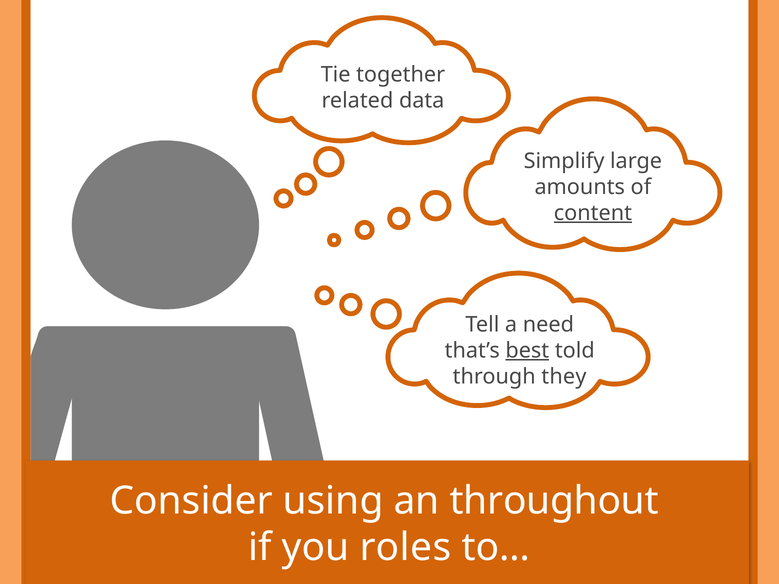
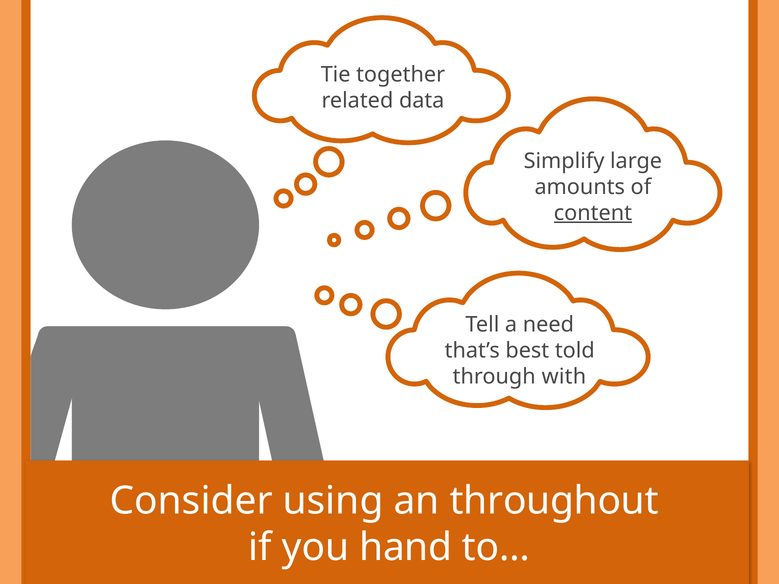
best underline: present -> none
they: they -> with
roles: roles -> hand
